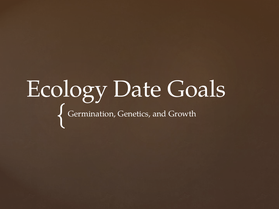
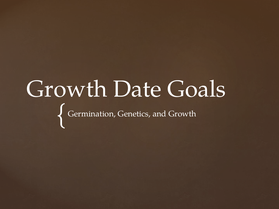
Ecology at (67, 89): Ecology -> Growth
